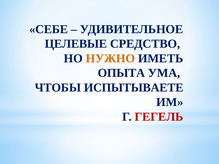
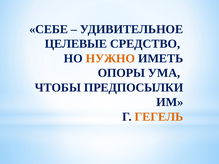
ОПЫТА: ОПЫТА -> ОПОРЫ
ИСПЫТЫВАЕТЕ: ИСПЫТЫВАЕТЕ -> ПРЕДПОСЫЛКИ
ГЕГЕЛЬ colour: red -> orange
